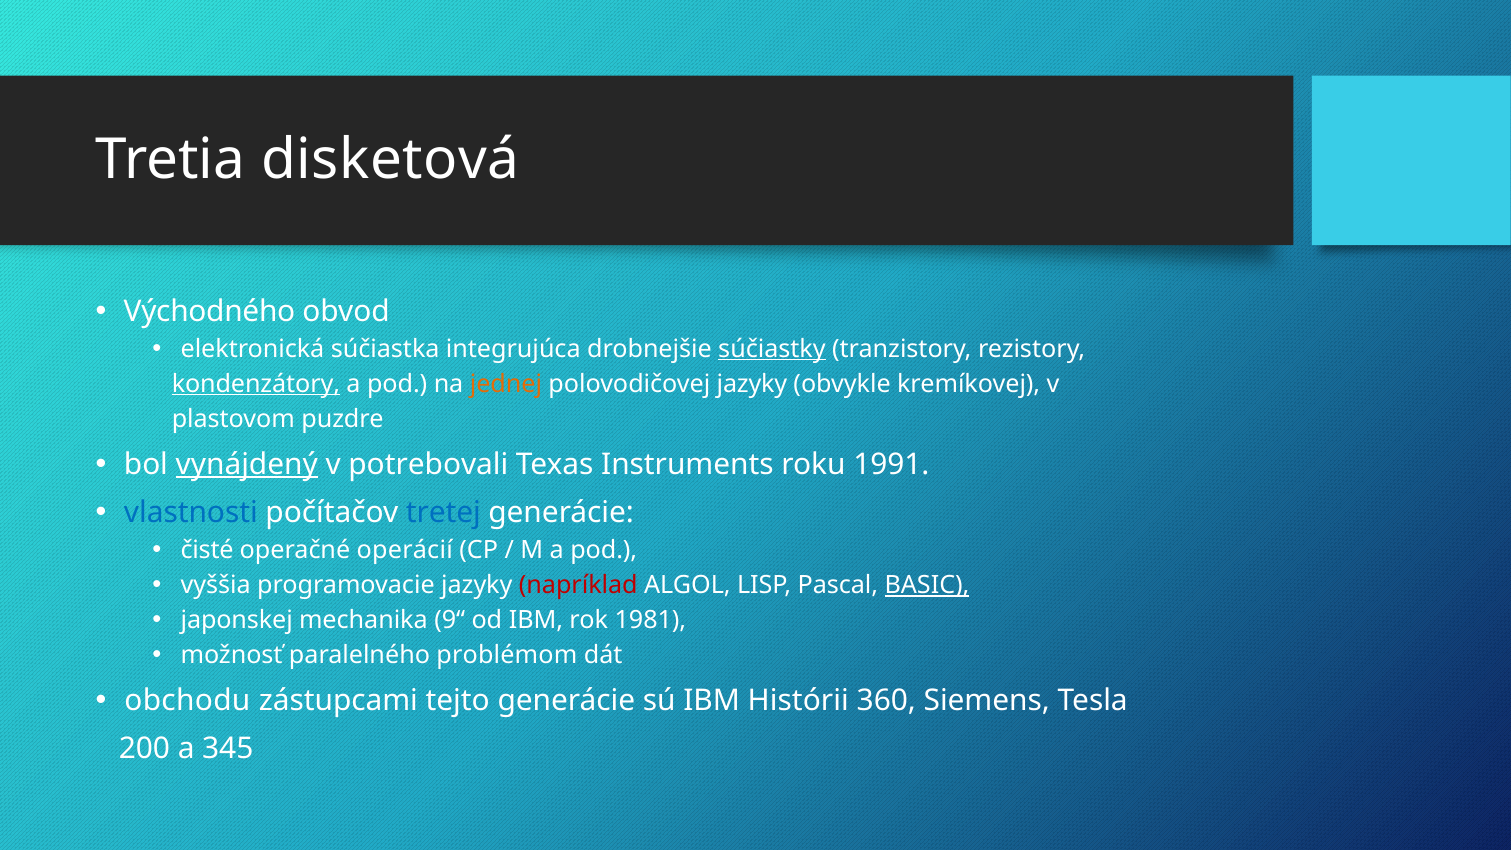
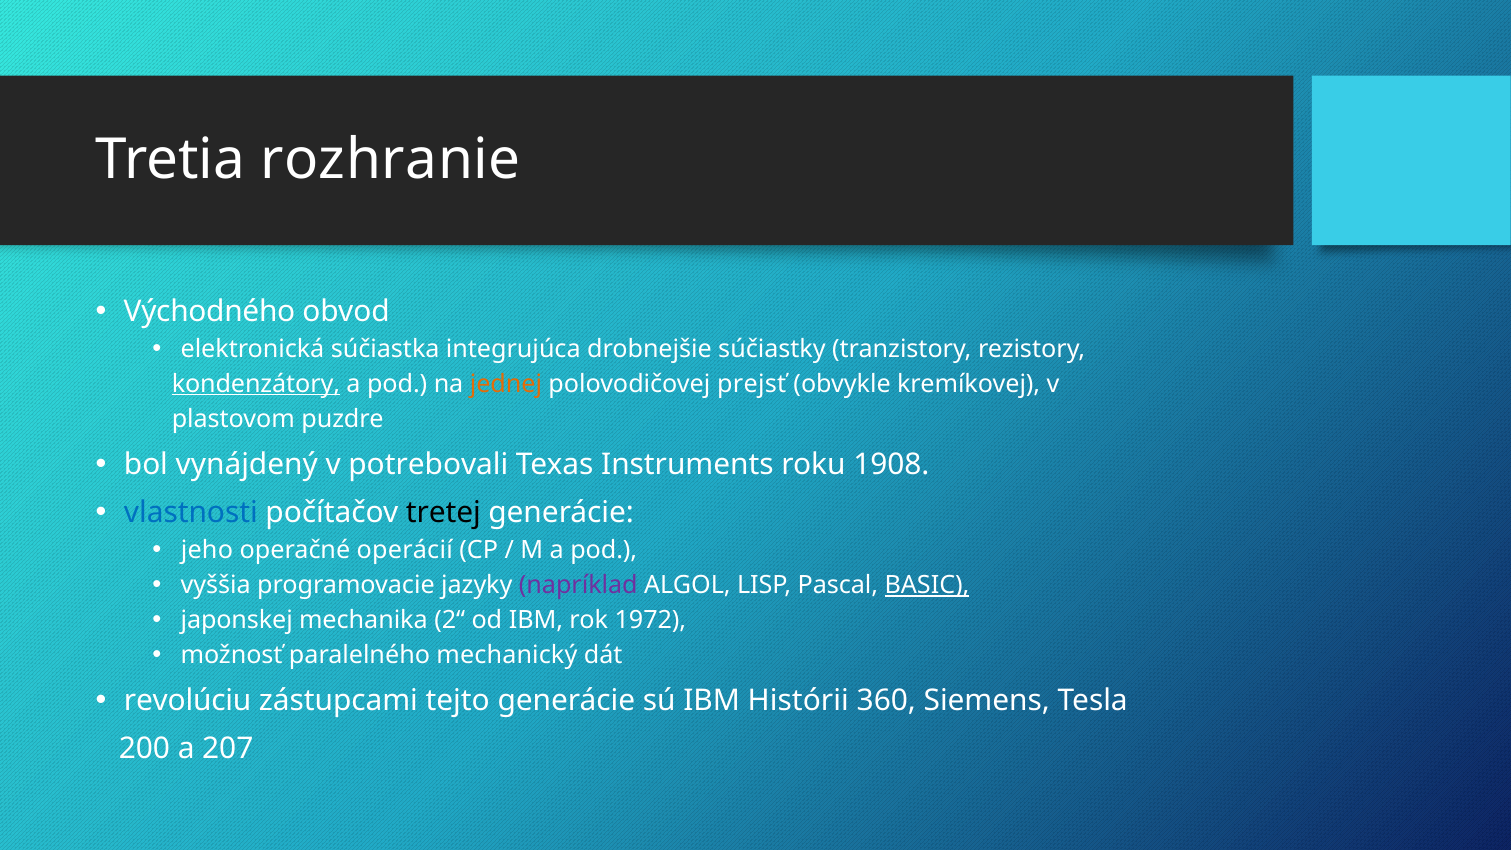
disketová: disketová -> rozhranie
súčiastky underline: present -> none
polovodičovej jazyky: jazyky -> prejsť
vynájdený underline: present -> none
1991: 1991 -> 1908
tretej colour: blue -> black
čisté: čisté -> jeho
napríklad colour: red -> purple
9“: 9“ -> 2“
1981: 1981 -> 1972
problémom: problémom -> mechanický
obchodu: obchodu -> revolúciu
345: 345 -> 207
